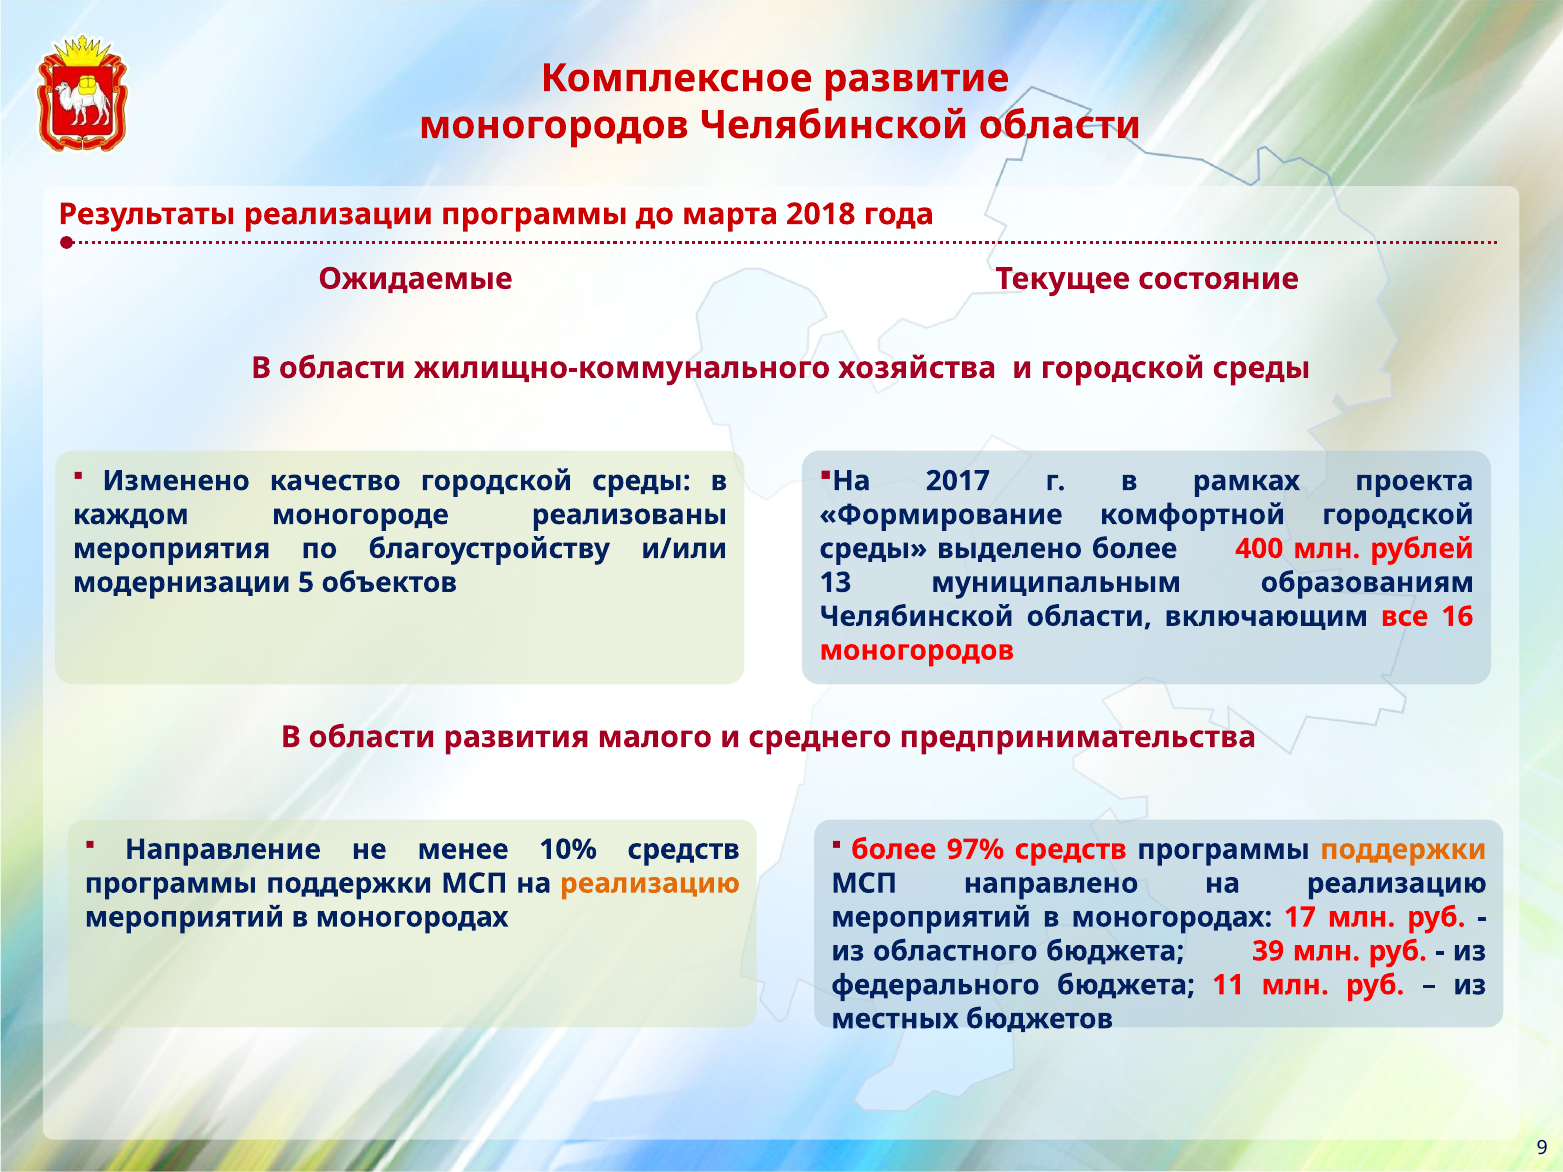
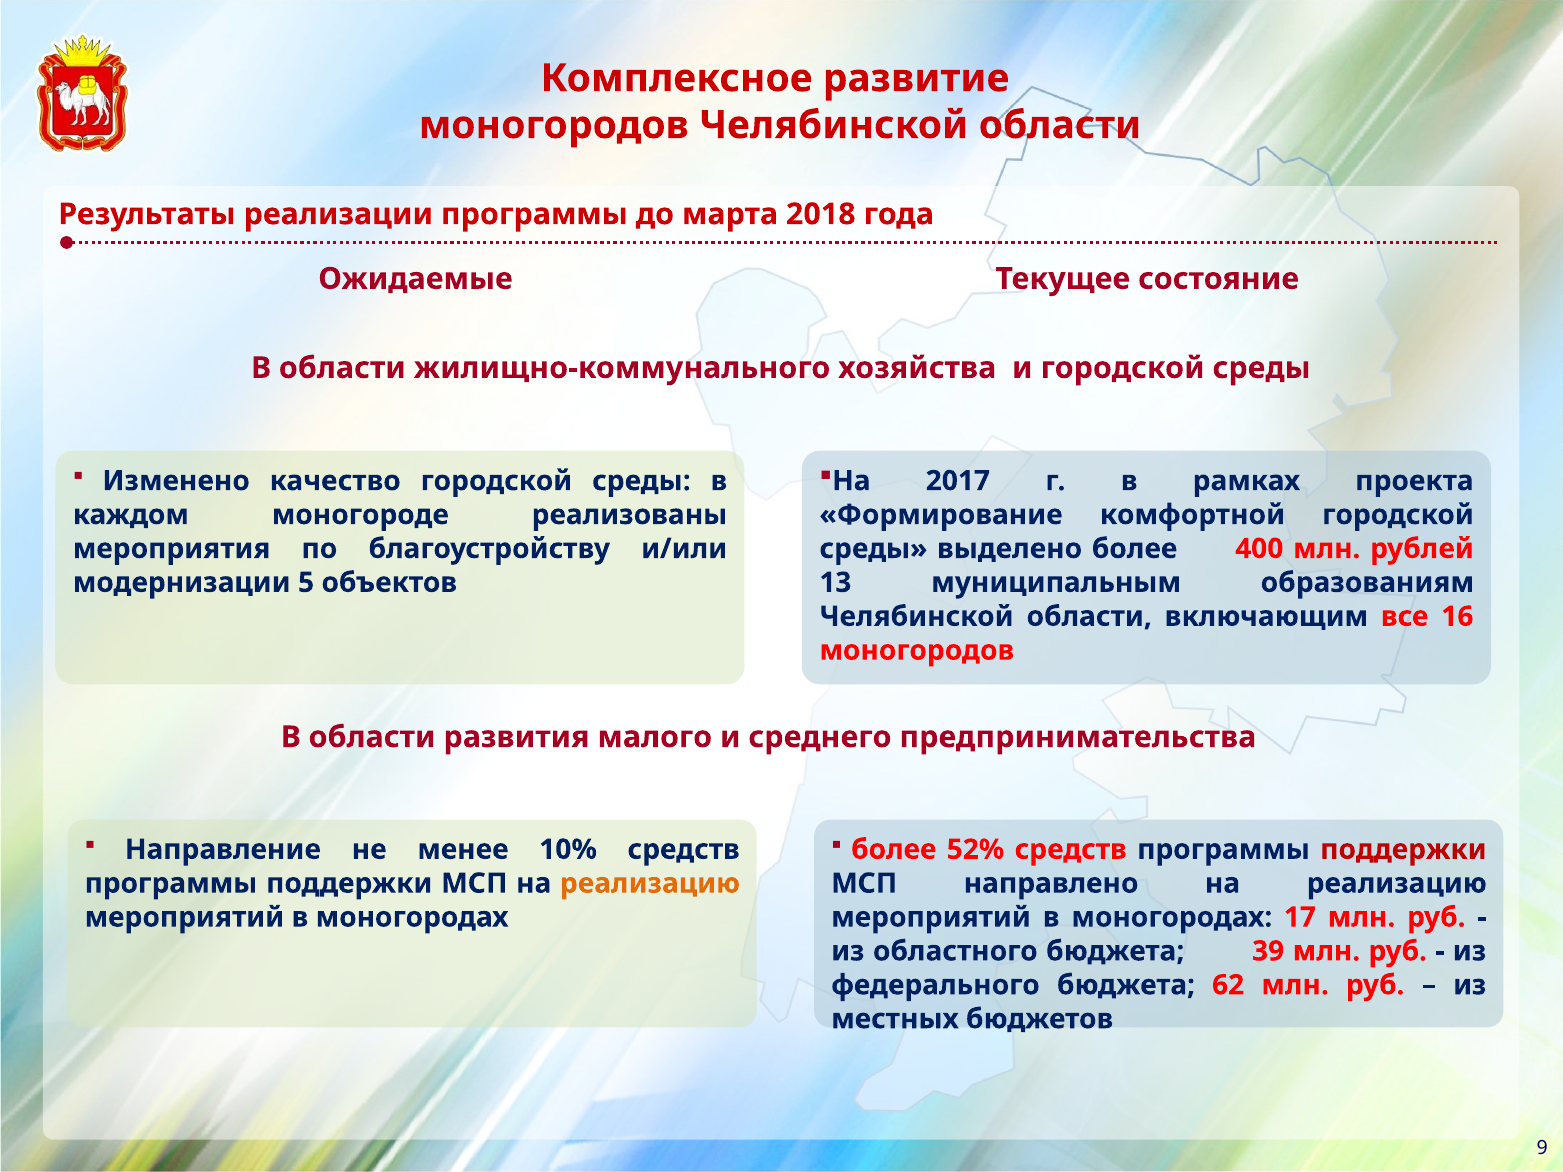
97%: 97% -> 52%
поддержки at (1403, 850) colour: orange -> red
11: 11 -> 62
